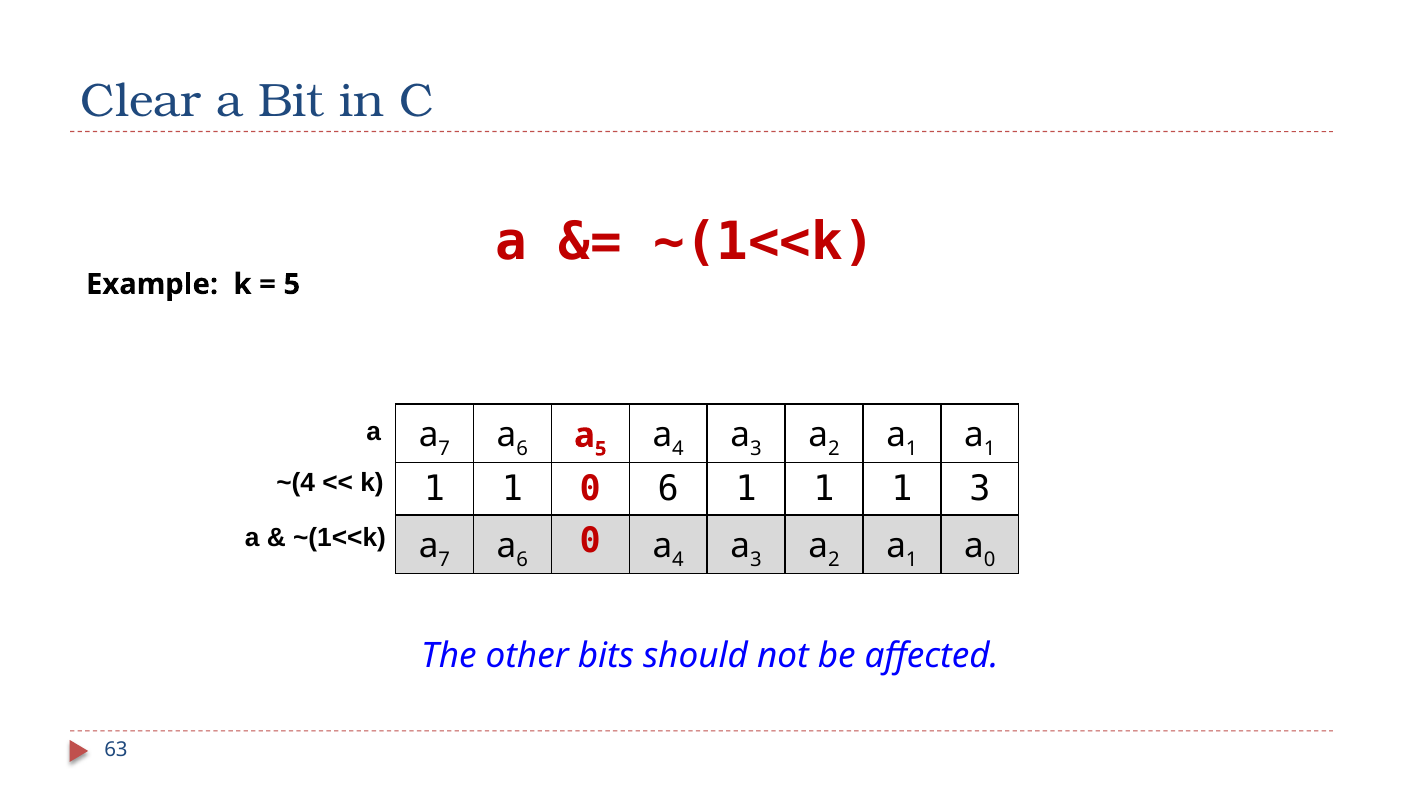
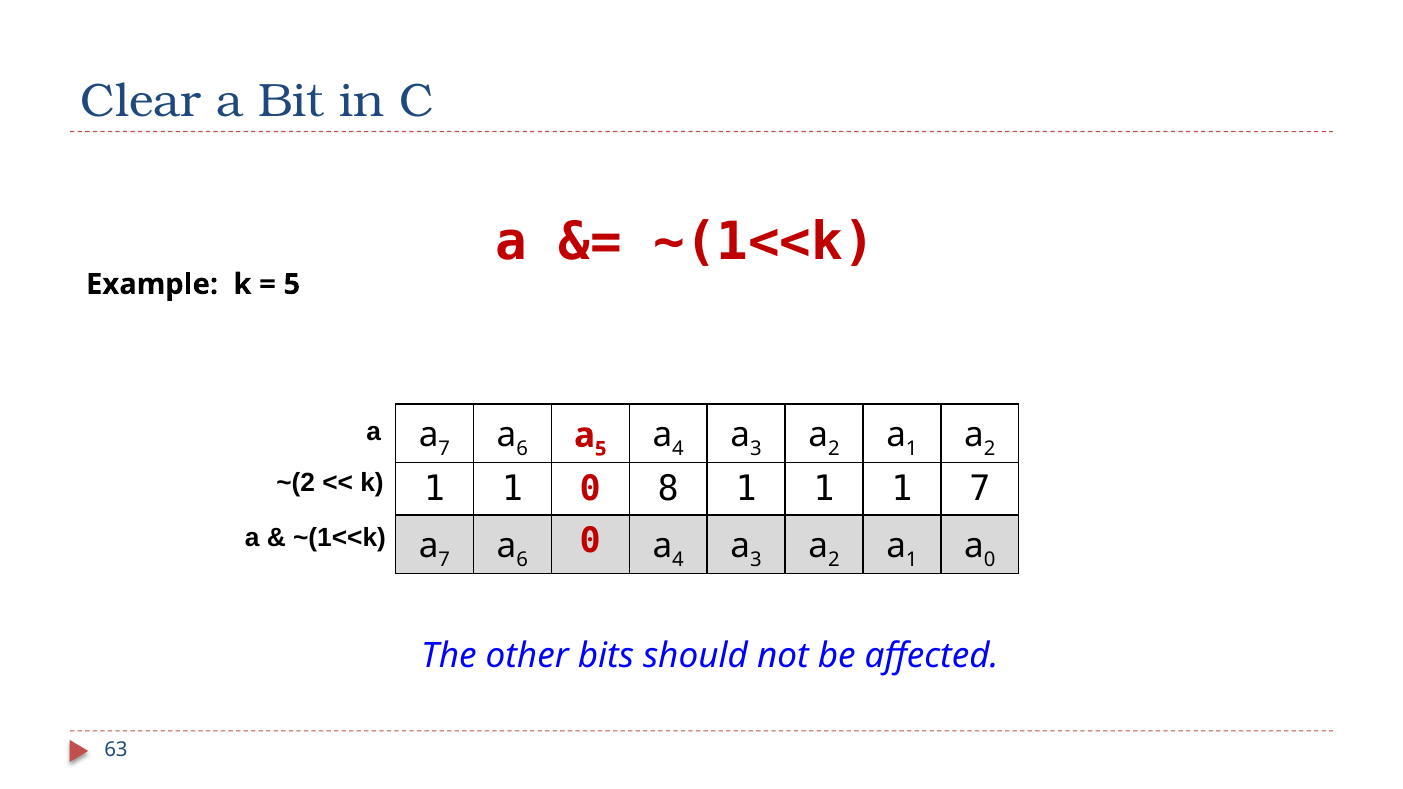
1 a 1: 1 -> 2
~(4: ~(4 -> ~(2
0 6: 6 -> 8
1 3: 3 -> 7
